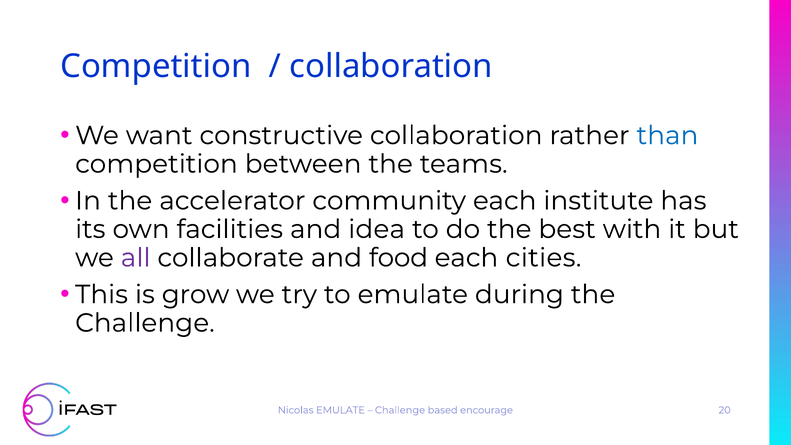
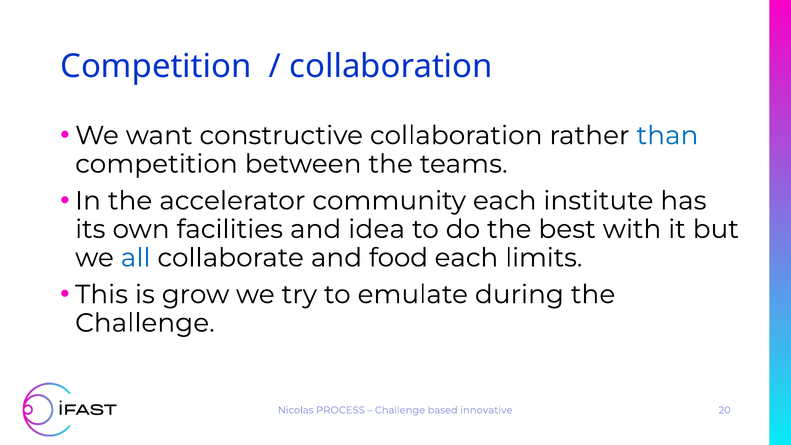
all colour: purple -> blue
cities: cities -> limits
Nicolas EMULATE: EMULATE -> PROCESS
encourage: encourage -> innovative
